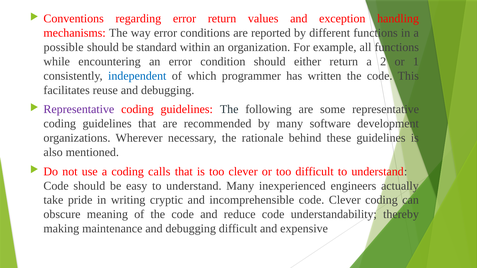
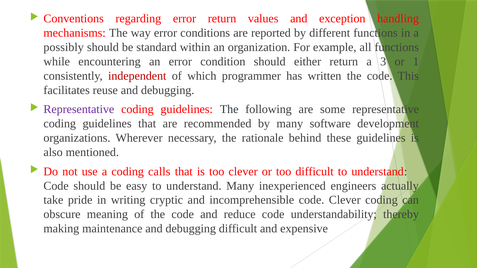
possible: possible -> possibly
2: 2 -> 3
independent colour: blue -> red
